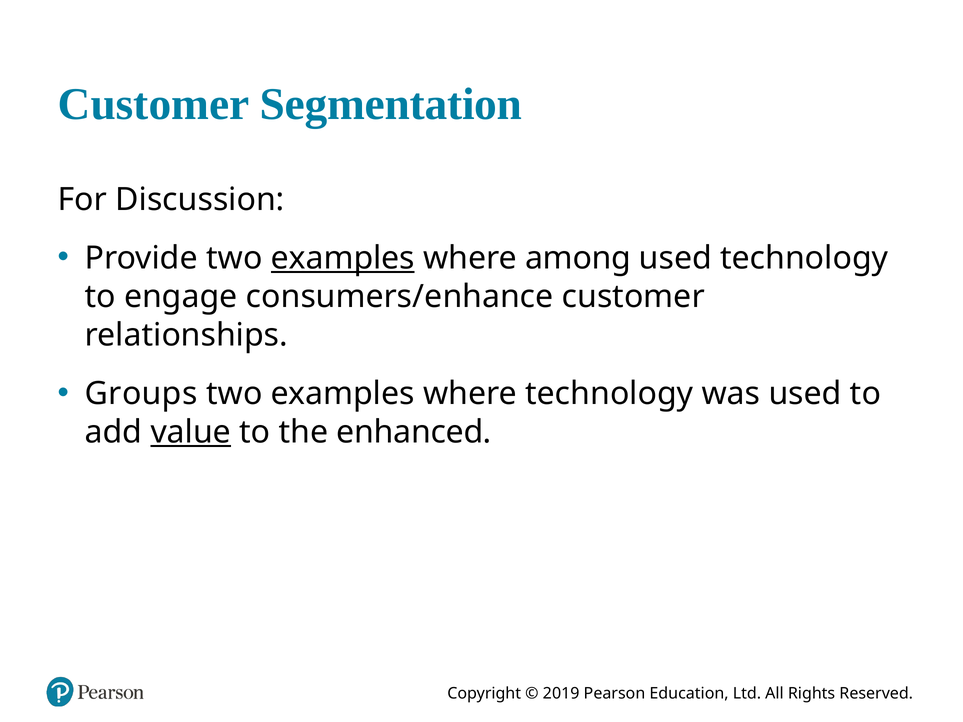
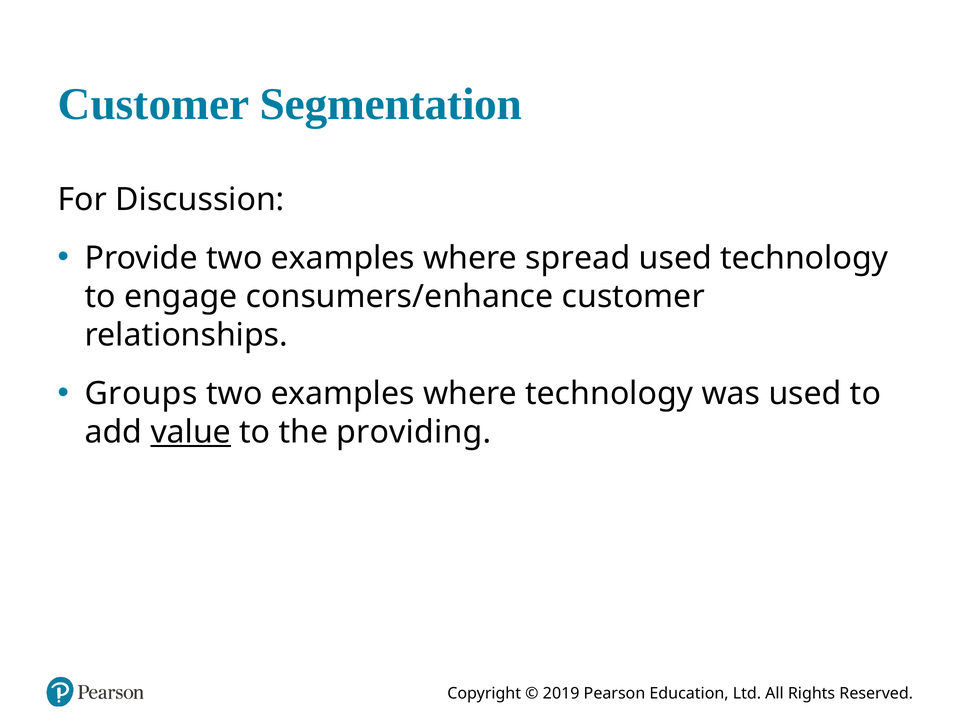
examples at (343, 258) underline: present -> none
among: among -> spread
enhanced: enhanced -> providing
